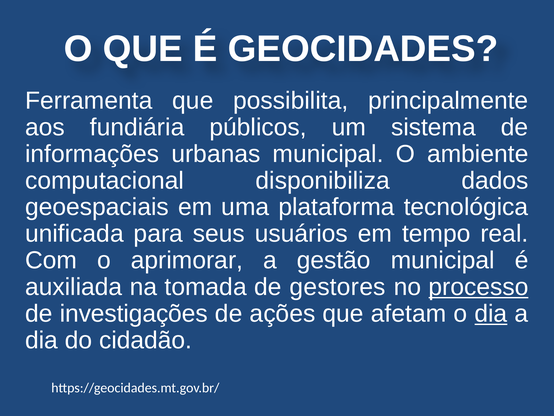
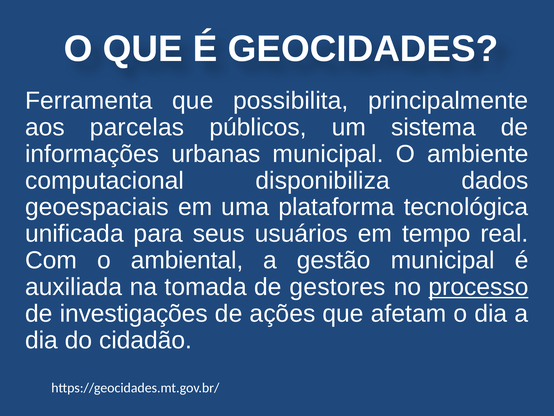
fundiária: fundiária -> parcelas
aprimorar: aprimorar -> ambiental
dia at (491, 313) underline: present -> none
